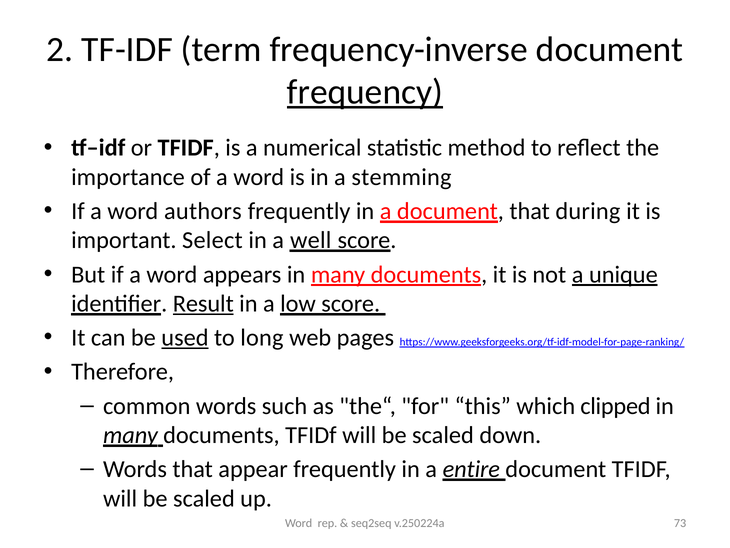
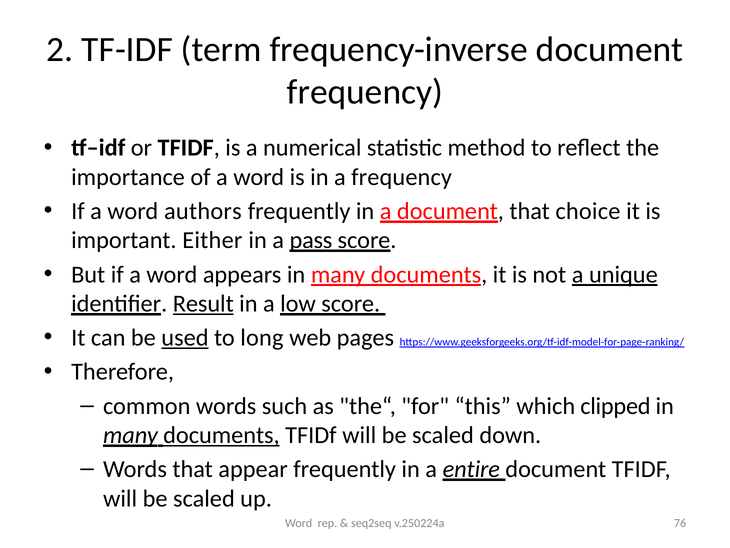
frequency at (365, 92) underline: present -> none
a stemming: stemming -> frequency
during: during -> choice
Select: Select -> Either
well: well -> pass
documents at (221, 435) underline: none -> present
73: 73 -> 76
